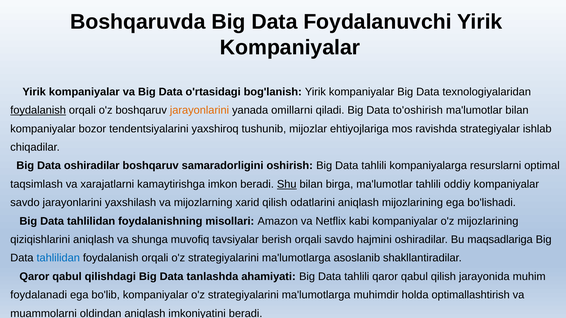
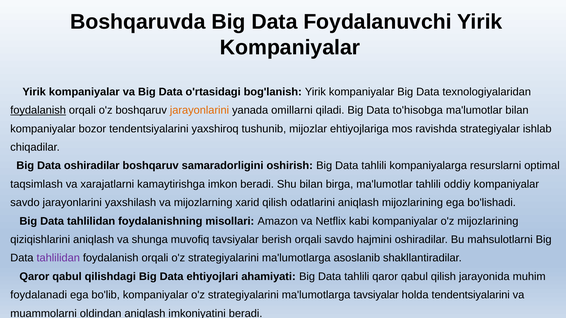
to'oshirish: to'oshirish -> to'hisobga
Shu underline: present -> none
maqsadlariga: maqsadlariga -> mahsulotlarni
tahlilidan at (58, 258) colour: blue -> purple
tanlashda: tanlashda -> ehtiyojlari
ma'lumotlarga muhimdir: muhimdir -> tavsiyalar
holda optimallashtirish: optimallashtirish -> tendentsiyalarini
